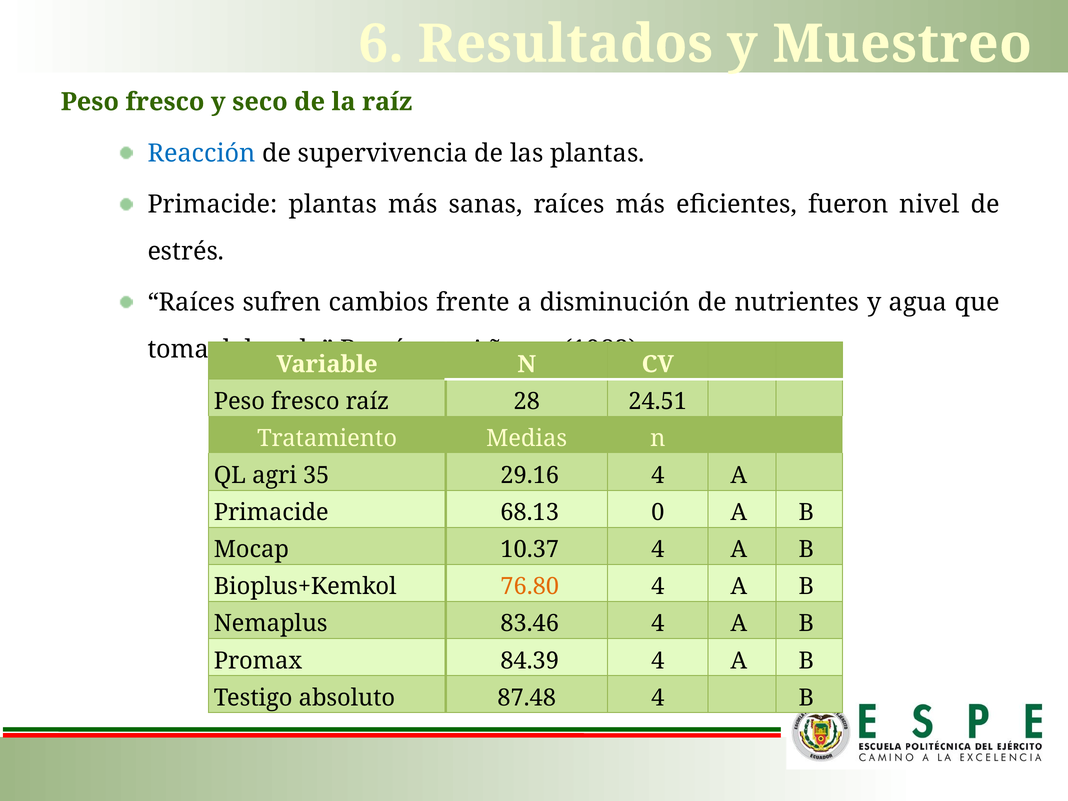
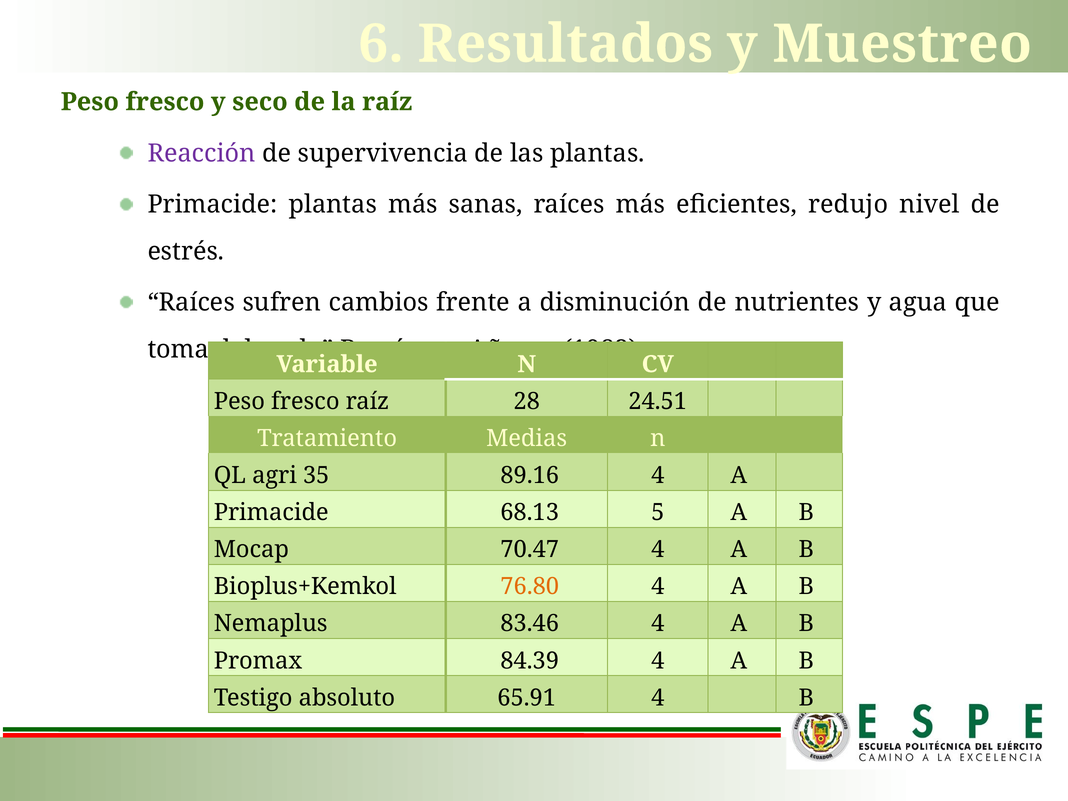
Reacción colour: blue -> purple
fueron: fueron -> redujo
29.16: 29.16 -> 89.16
0: 0 -> 5
10.37: 10.37 -> 70.47
87.48: 87.48 -> 65.91
